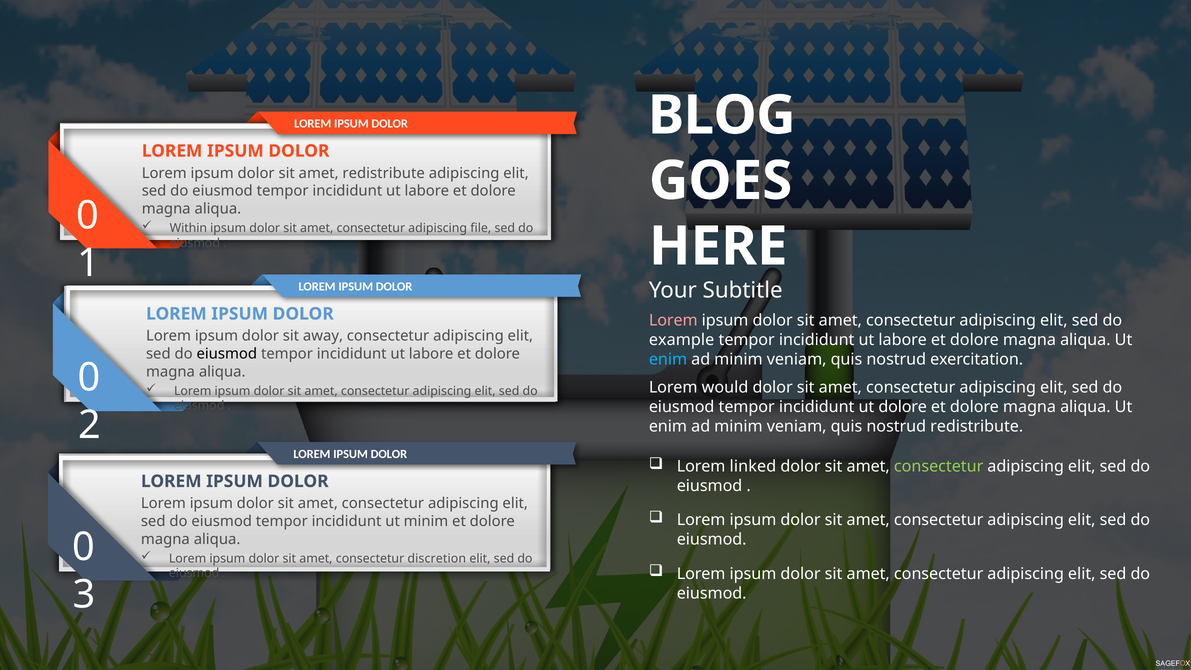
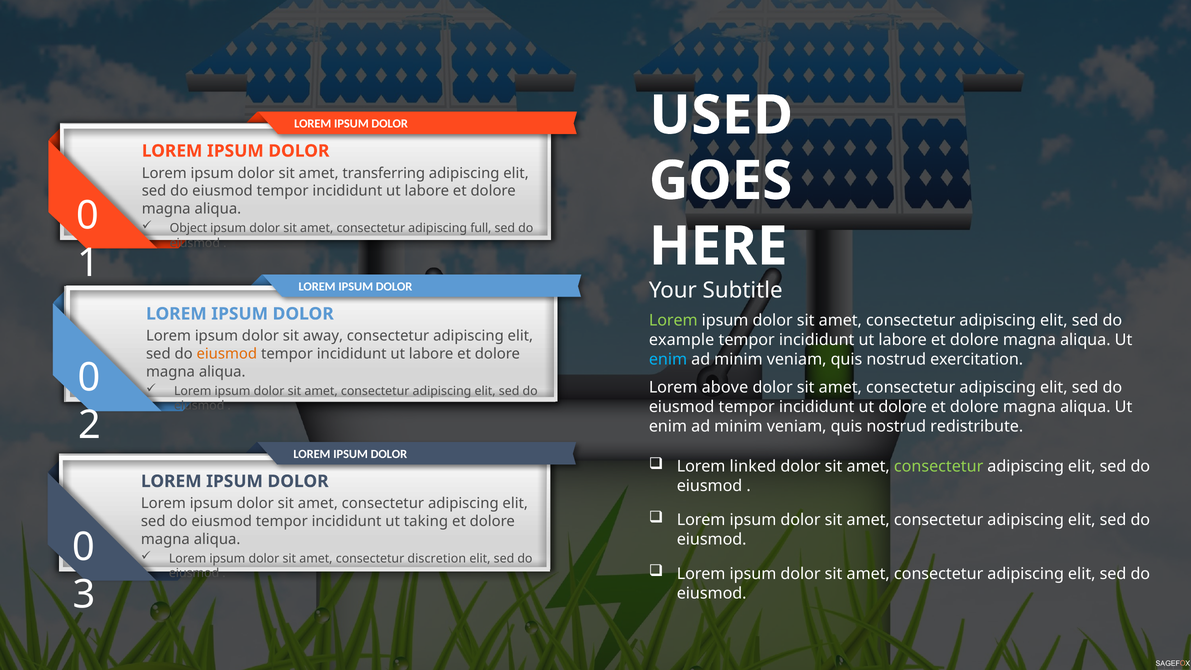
BLOG: BLOG -> USED
amet redistribute: redistribute -> transferring
Within: Within -> Object
file: file -> full
Lorem at (673, 320) colour: pink -> light green
eiusmod at (227, 354) colour: black -> orange
would: would -> above
ut minim: minim -> taking
